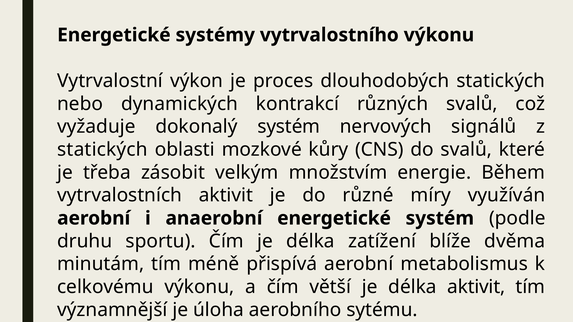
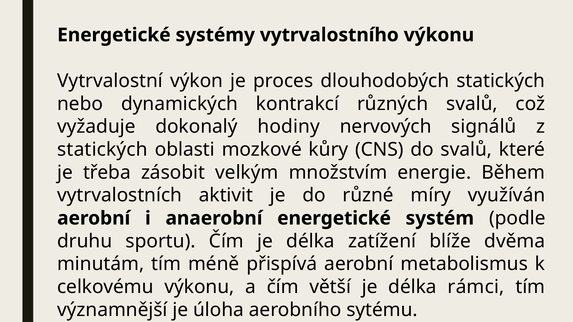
dokonalý systém: systém -> hodiny
délka aktivit: aktivit -> rámci
